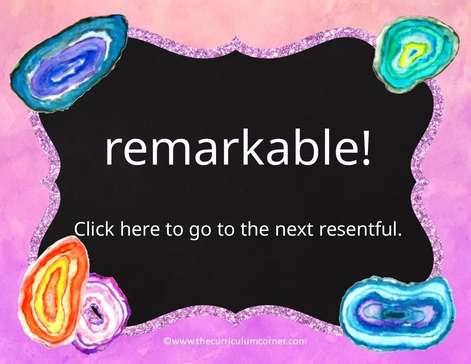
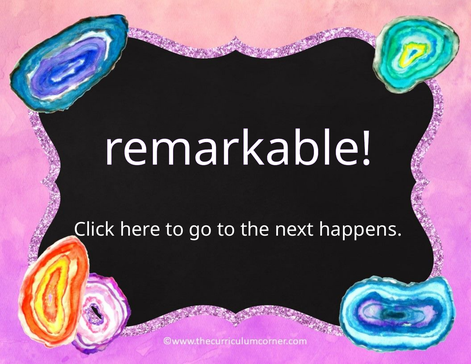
resentful: resentful -> happens
